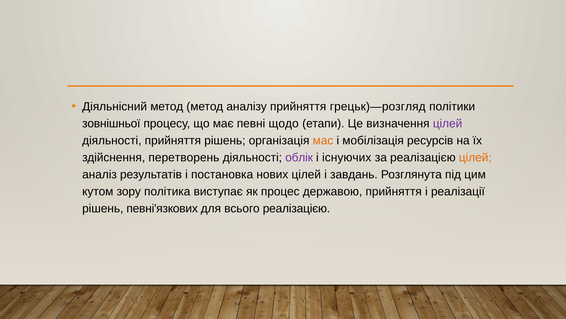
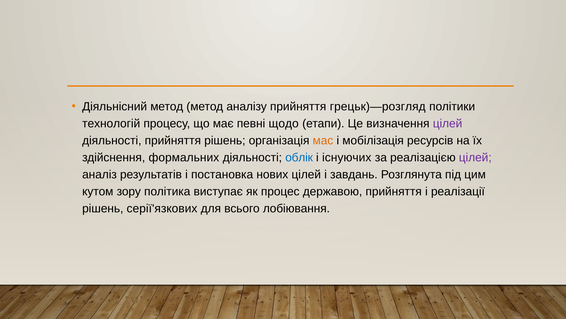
зовнішньої: зовнішньої -> технологій
перетворень: перетворень -> формальних
облік colour: purple -> blue
цілей at (475, 157) colour: orange -> purple
певні'язкових: певні'язкових -> серії'язкових
всього реалізацією: реалізацією -> лобіювання
